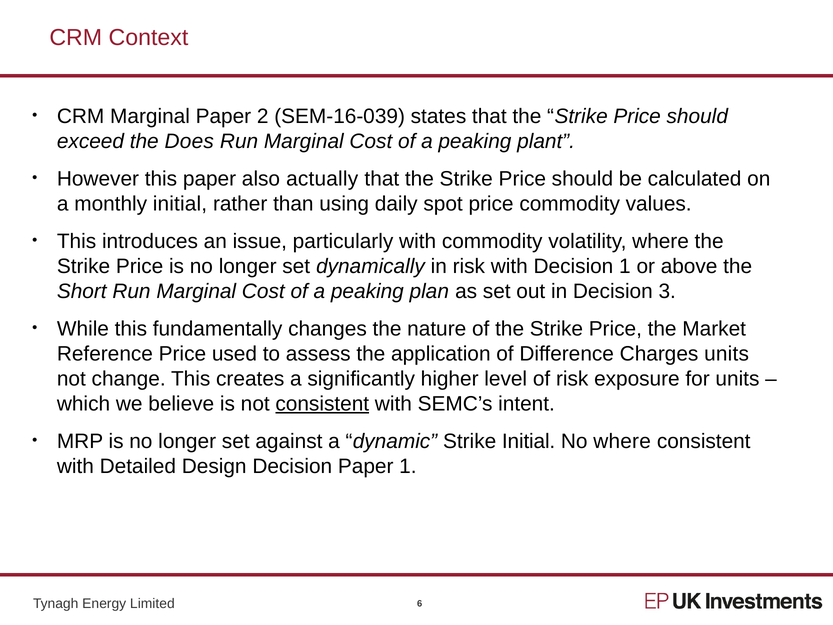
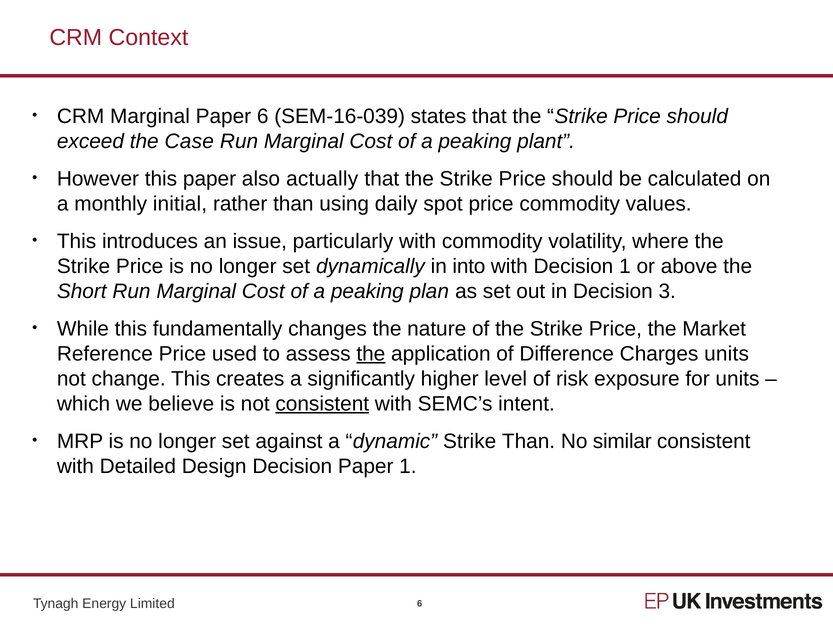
Paper 2: 2 -> 6
Does: Does -> Case
in risk: risk -> into
the at (371, 354) underline: none -> present
Strike Initial: Initial -> Than
No where: where -> similar
